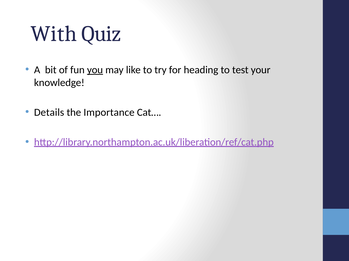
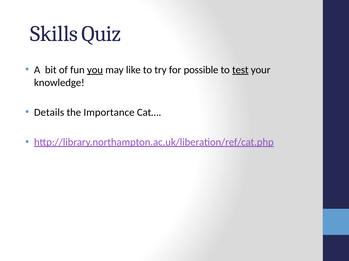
With: With -> Skills
heading: heading -> possible
test underline: none -> present
